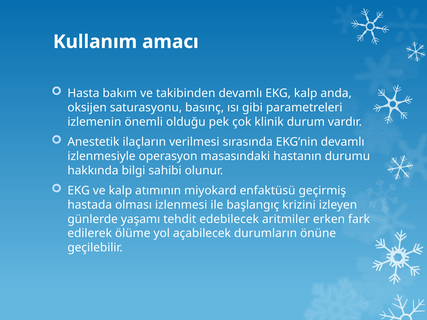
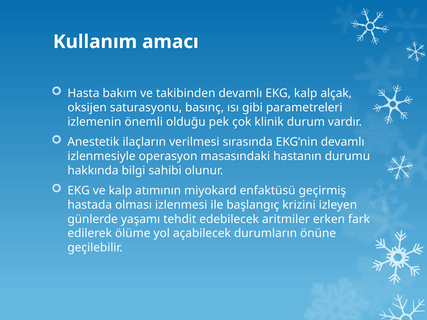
anda: anda -> alçak
